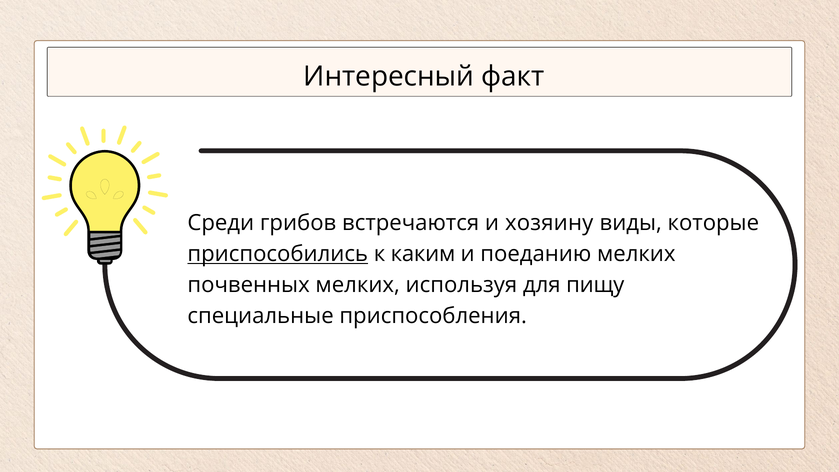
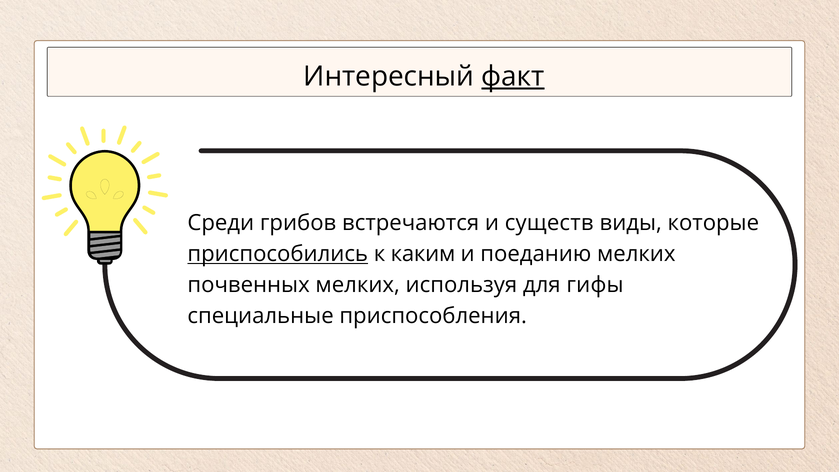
факт underline: none -> present
хозяину: хозяину -> существ
пищу: пищу -> гифы
